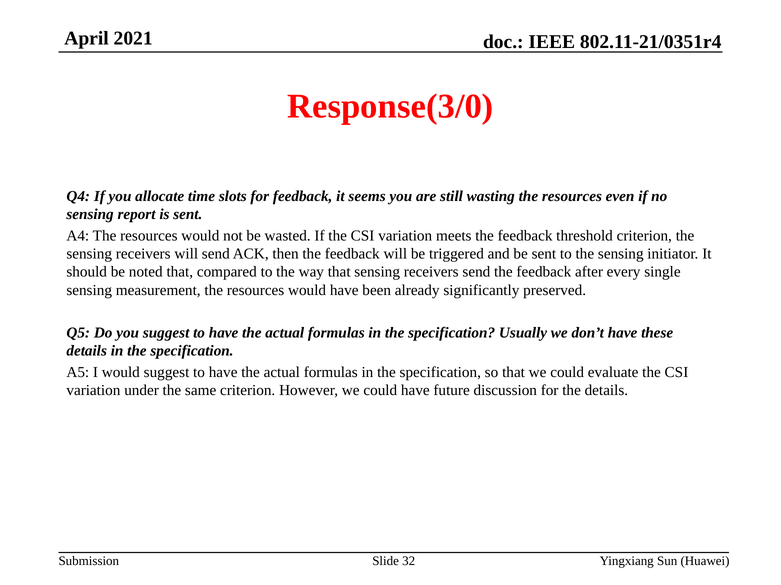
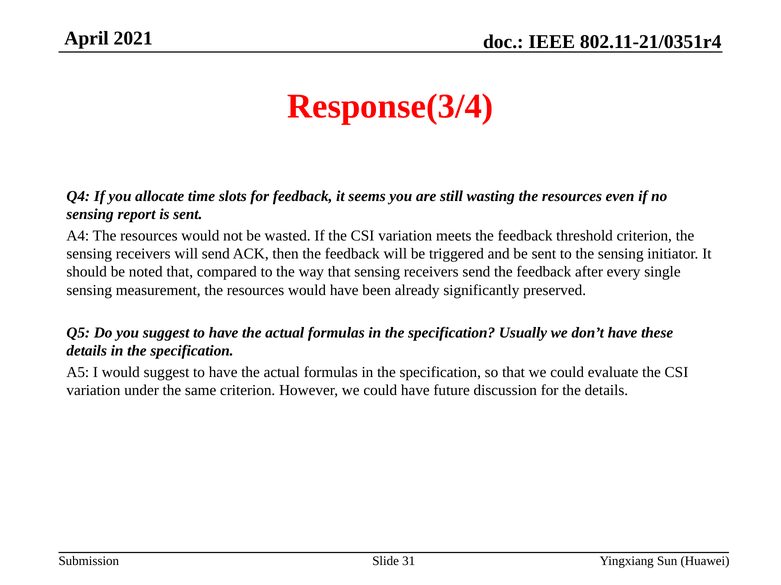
Response(3/0: Response(3/0 -> Response(3/4
32: 32 -> 31
